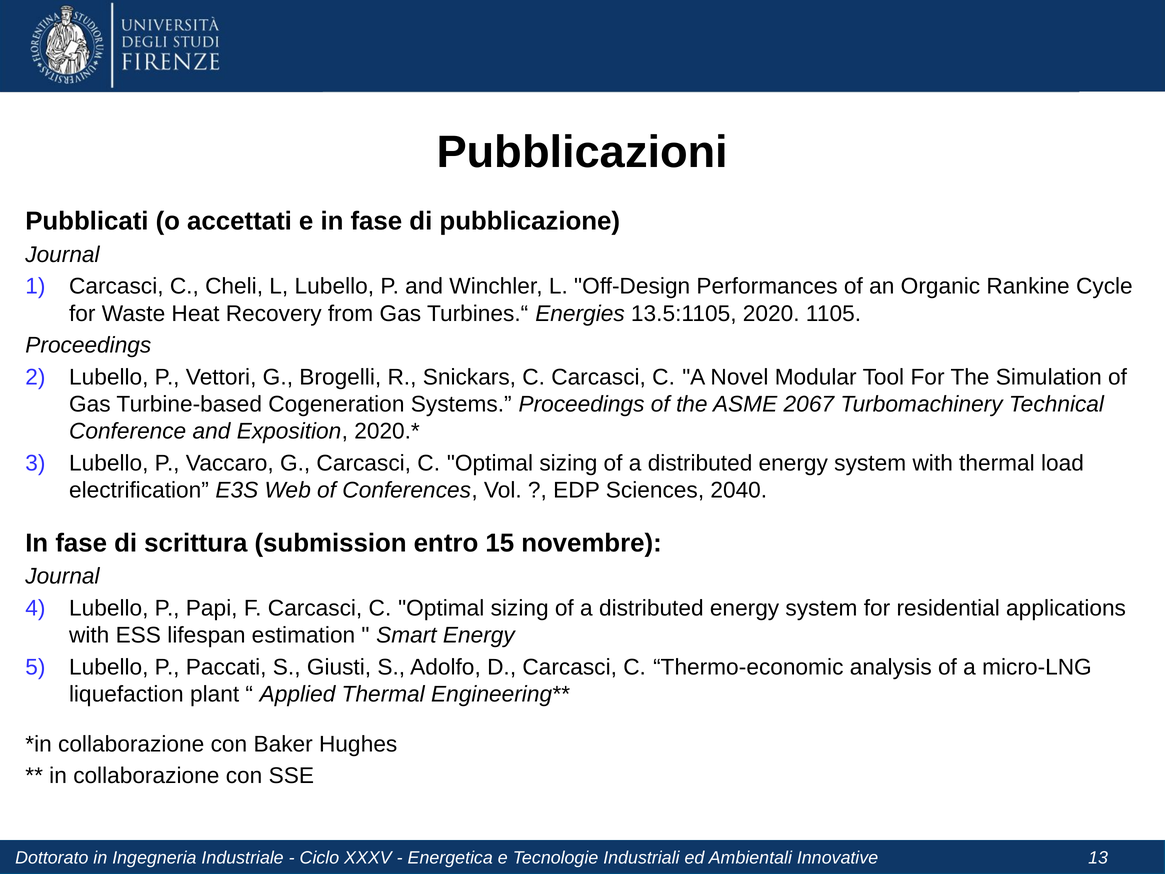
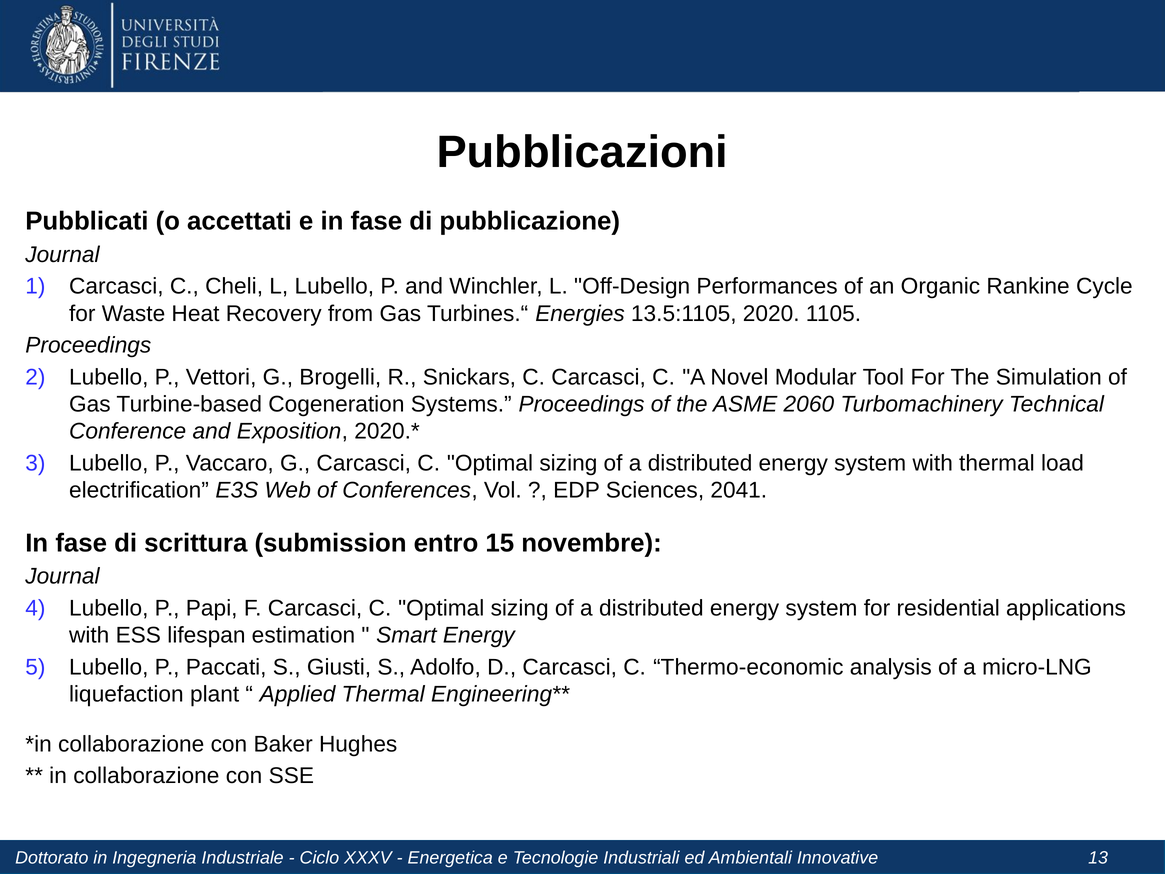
2067: 2067 -> 2060
2040: 2040 -> 2041
